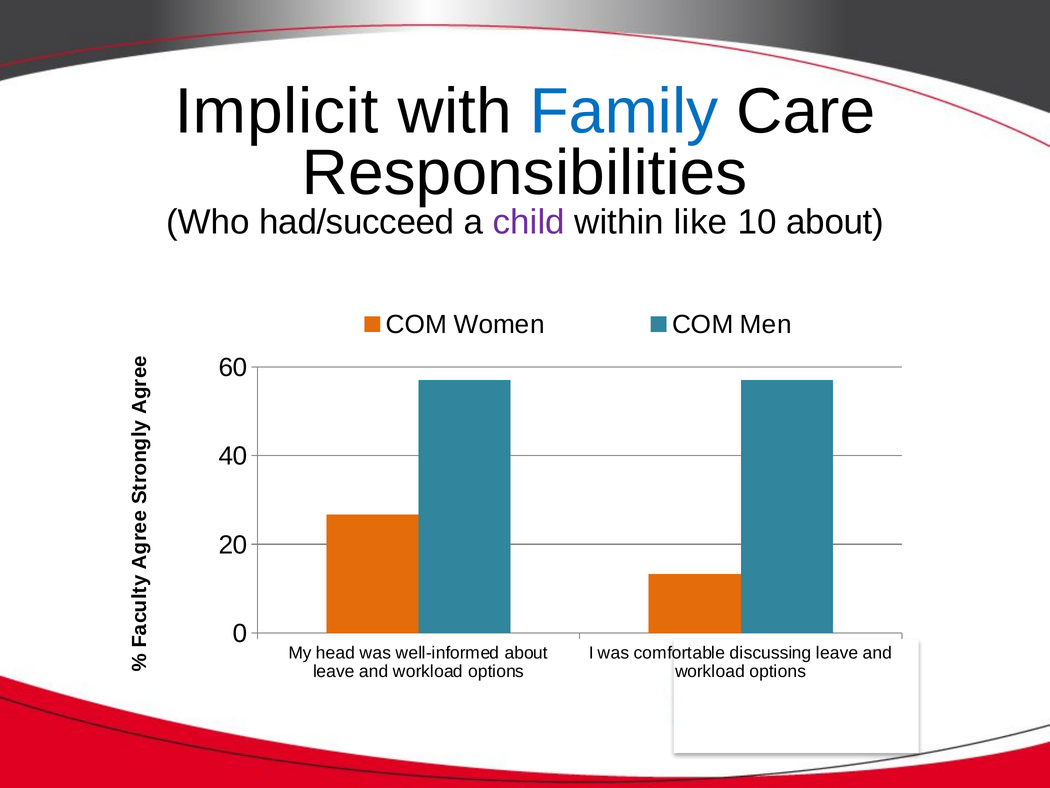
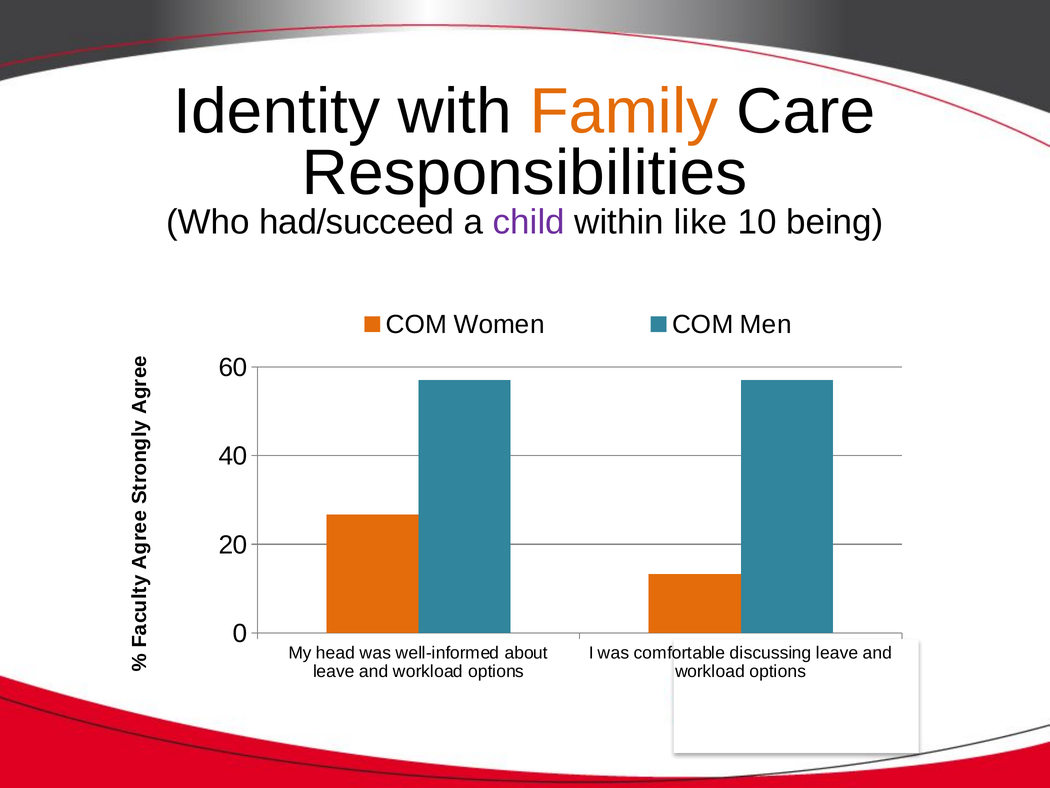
Implicit: Implicit -> Identity
Family colour: blue -> orange
10 about: about -> being
